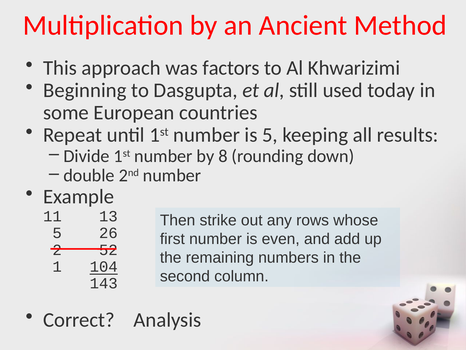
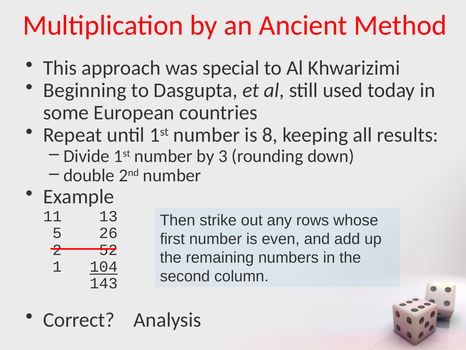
factors: factors -> special
is 5: 5 -> 8
8: 8 -> 3
